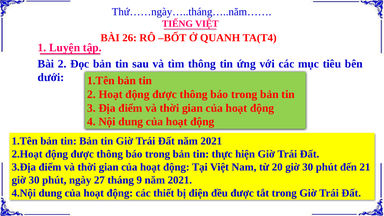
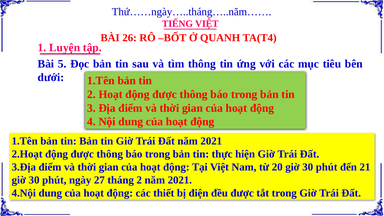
Bài 2: 2 -> 5
tháng 9: 9 -> 2
